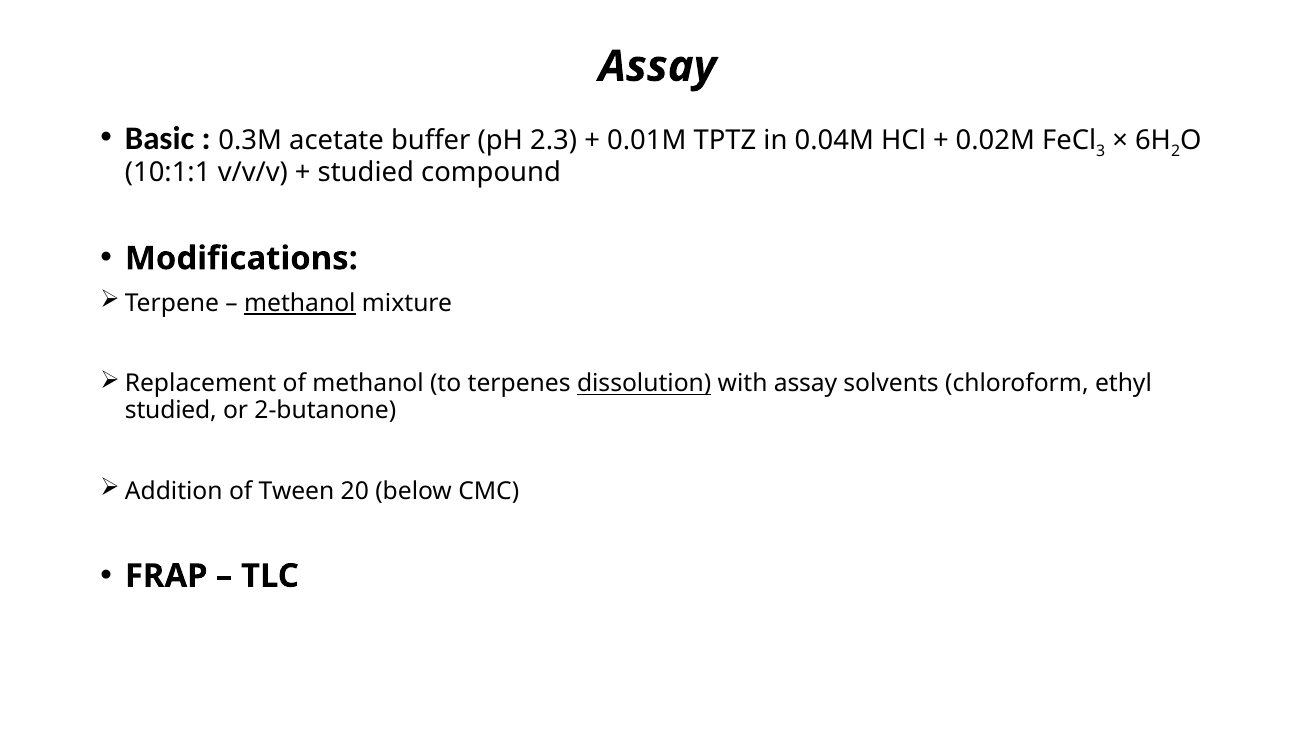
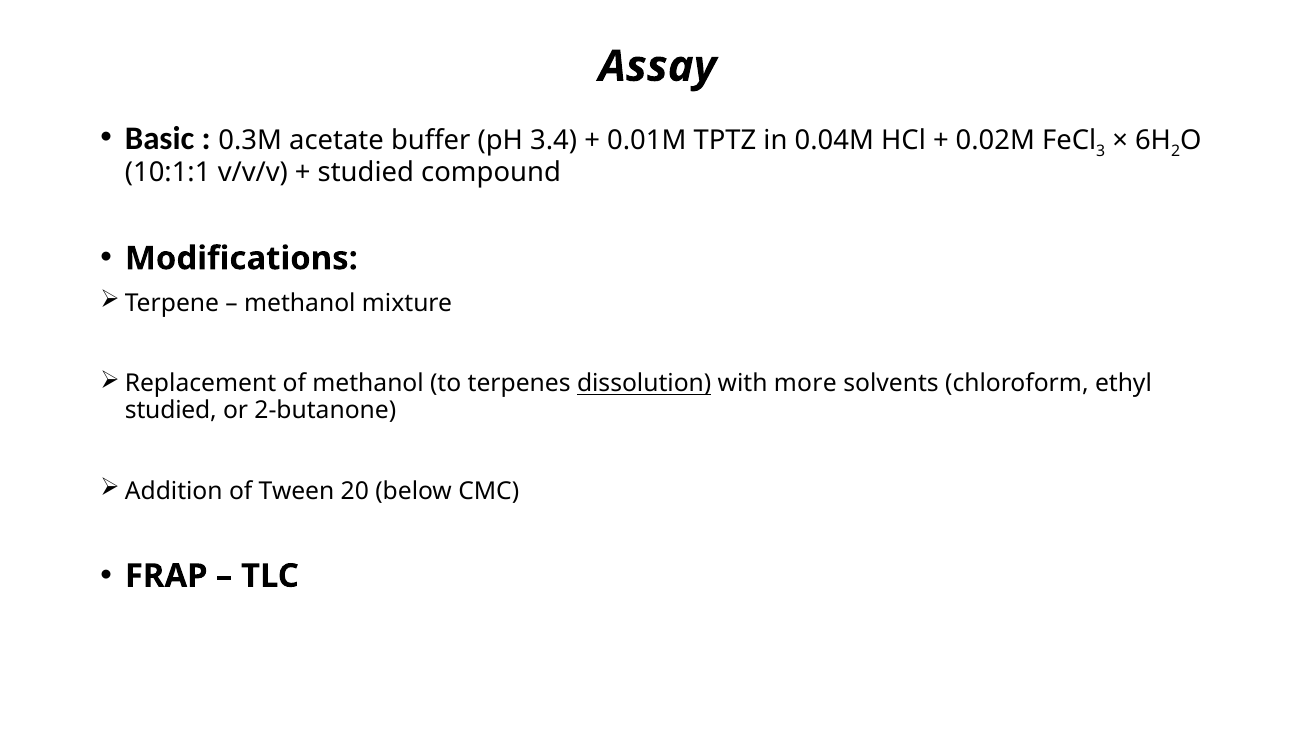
2.3: 2.3 -> 3.4
methanol at (300, 304) underline: present -> none
with assay: assay -> more
